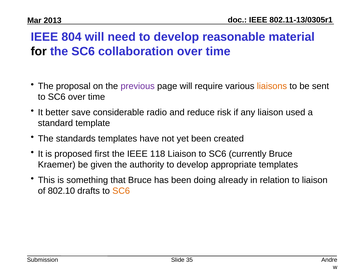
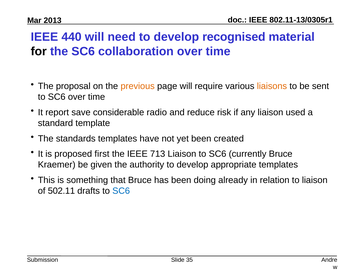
804: 804 -> 440
reasonable: reasonable -> recognised
previous colour: purple -> orange
better: better -> report
118: 118 -> 713
802.10: 802.10 -> 502.11
SC6 at (121, 191) colour: orange -> blue
